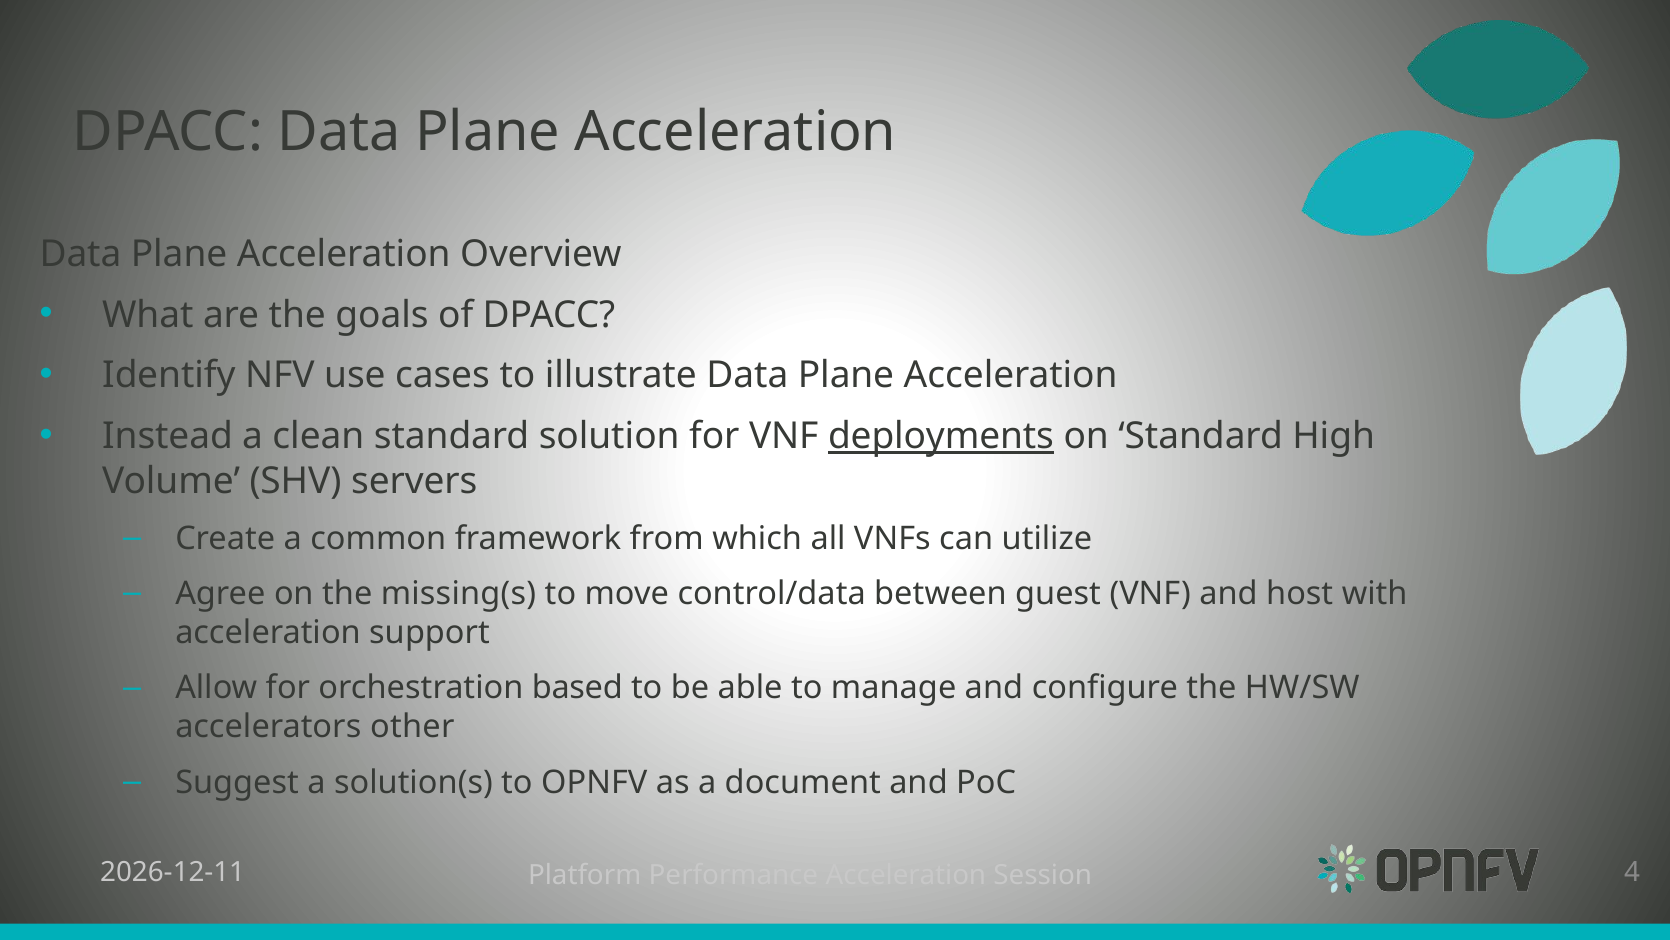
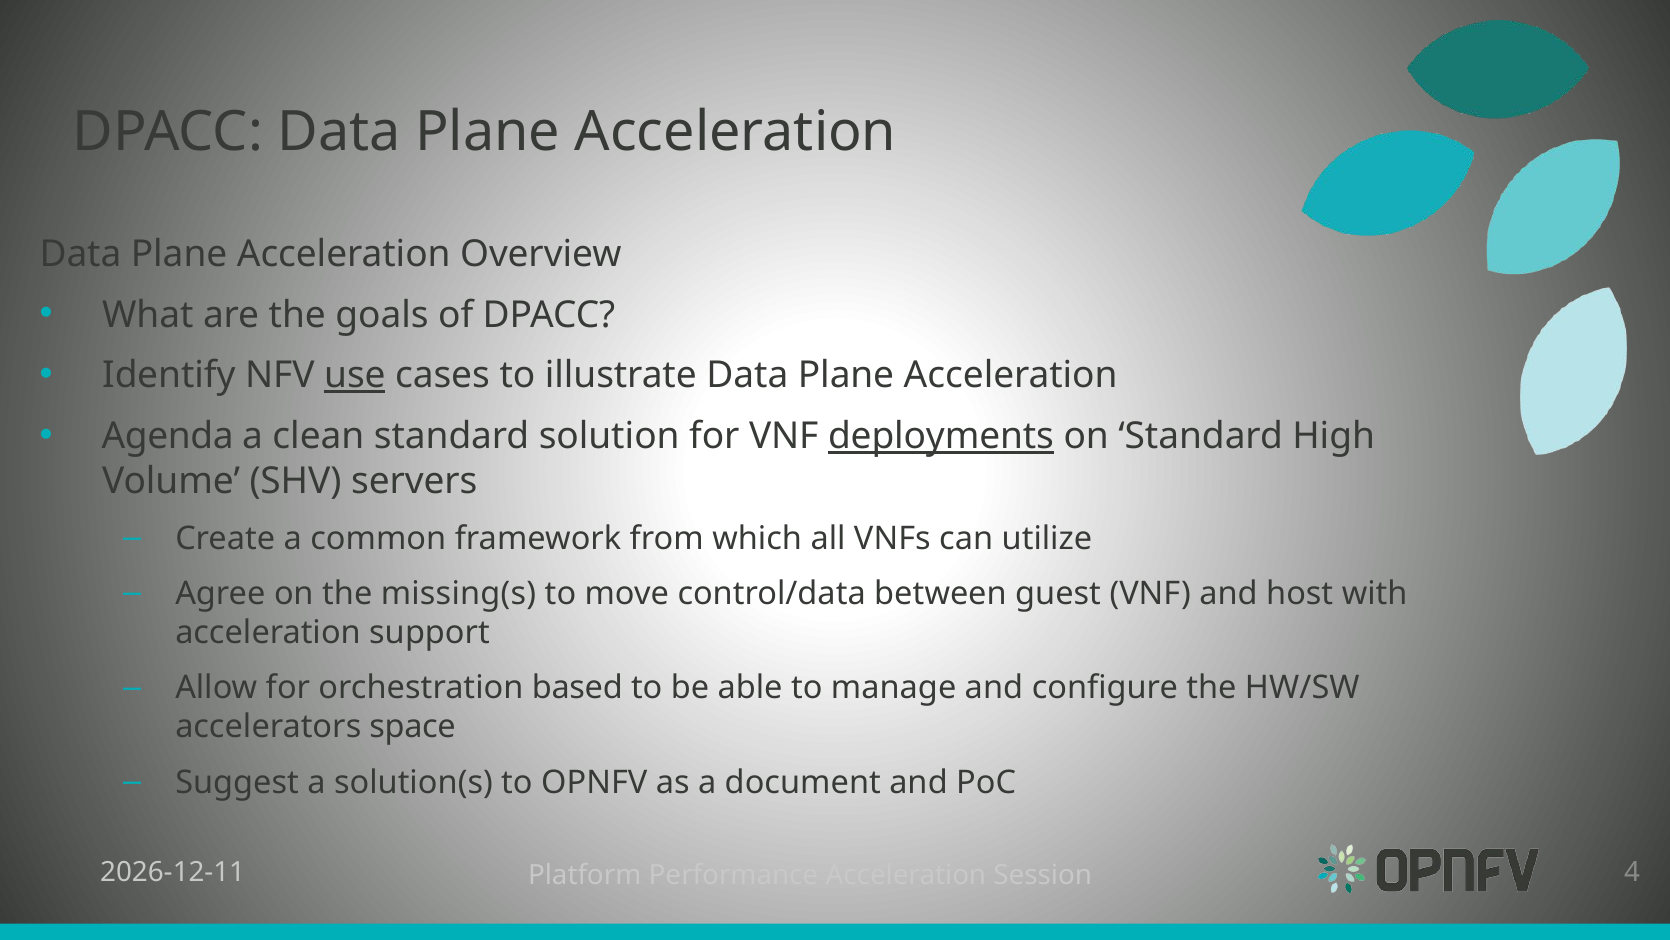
use underline: none -> present
Instead: Instead -> Agenda
other: other -> space
